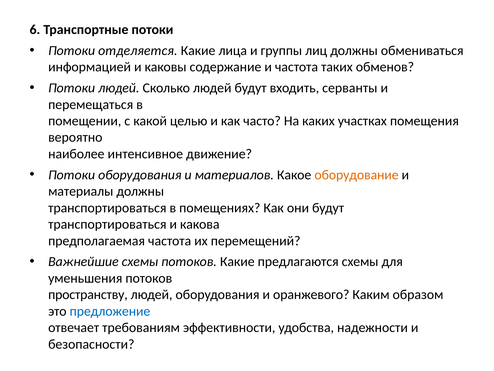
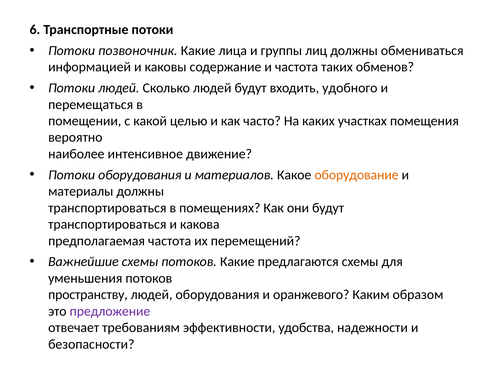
отделяется: отделяется -> позвоночник
серванты: серванты -> удобного
предложение colour: blue -> purple
